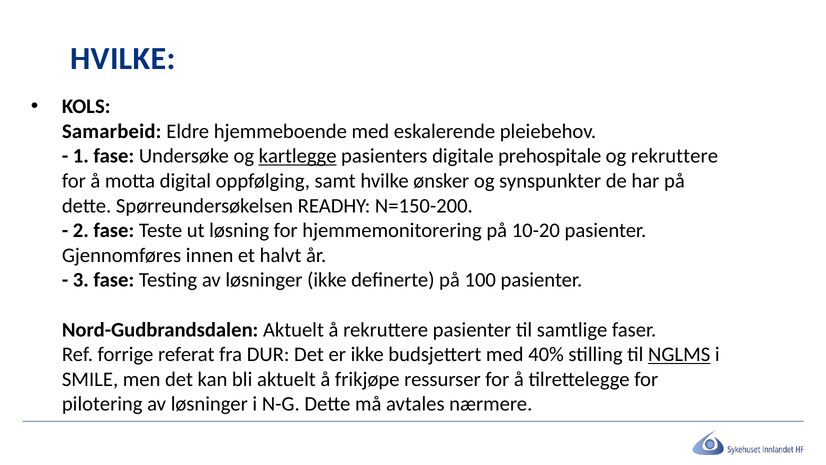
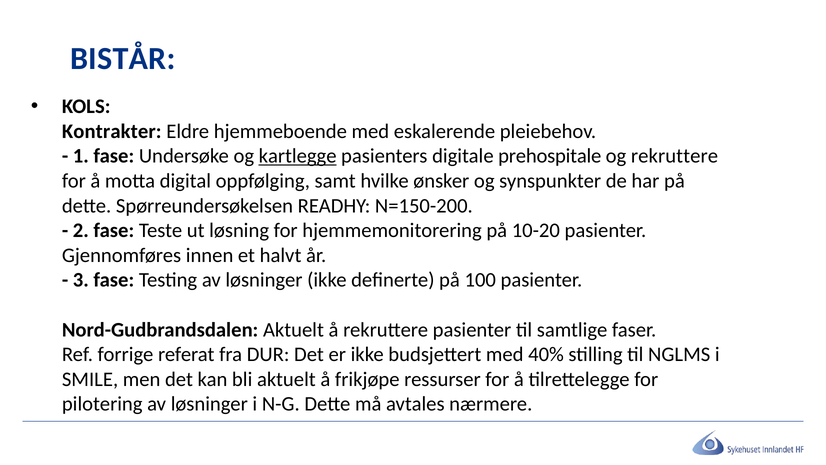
HVILKE at (123, 59): HVILKE -> BISTÅR
Samarbeid: Samarbeid -> Kontrakter
NGLMS underline: present -> none
